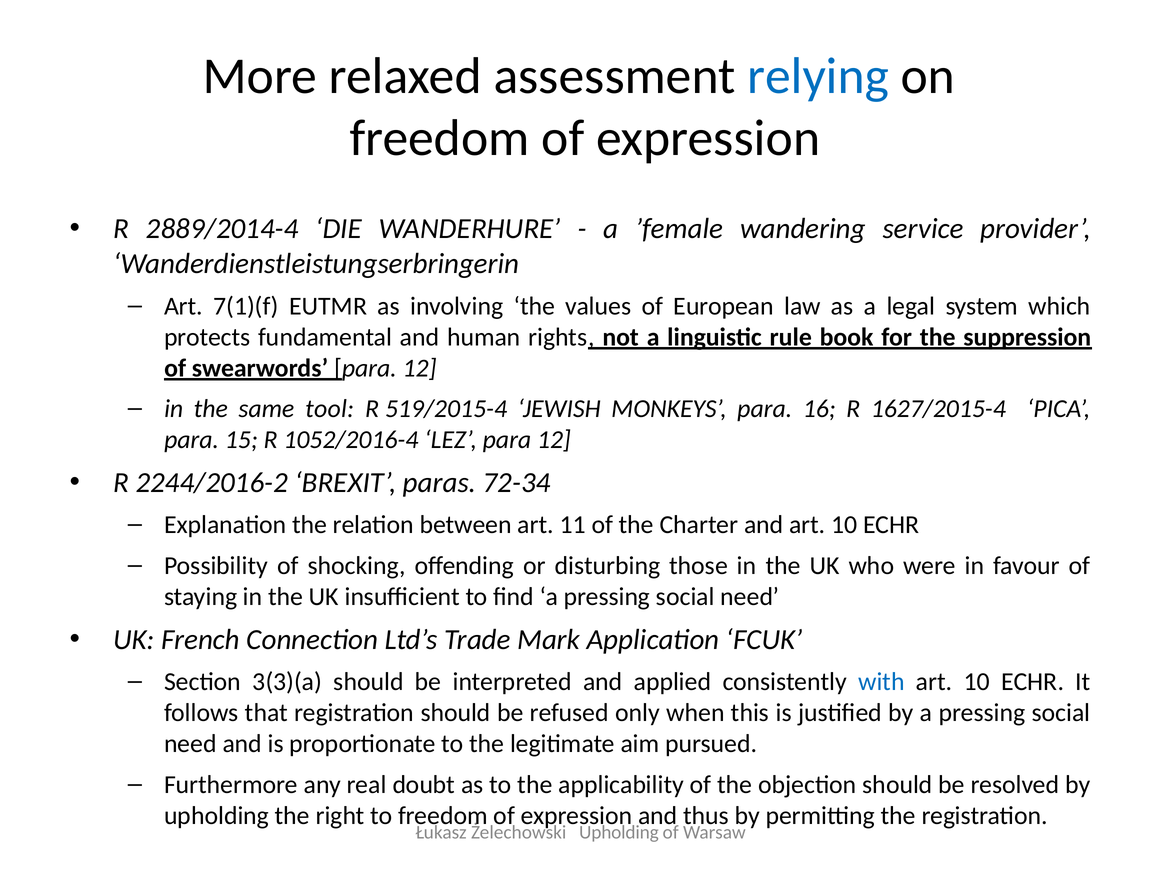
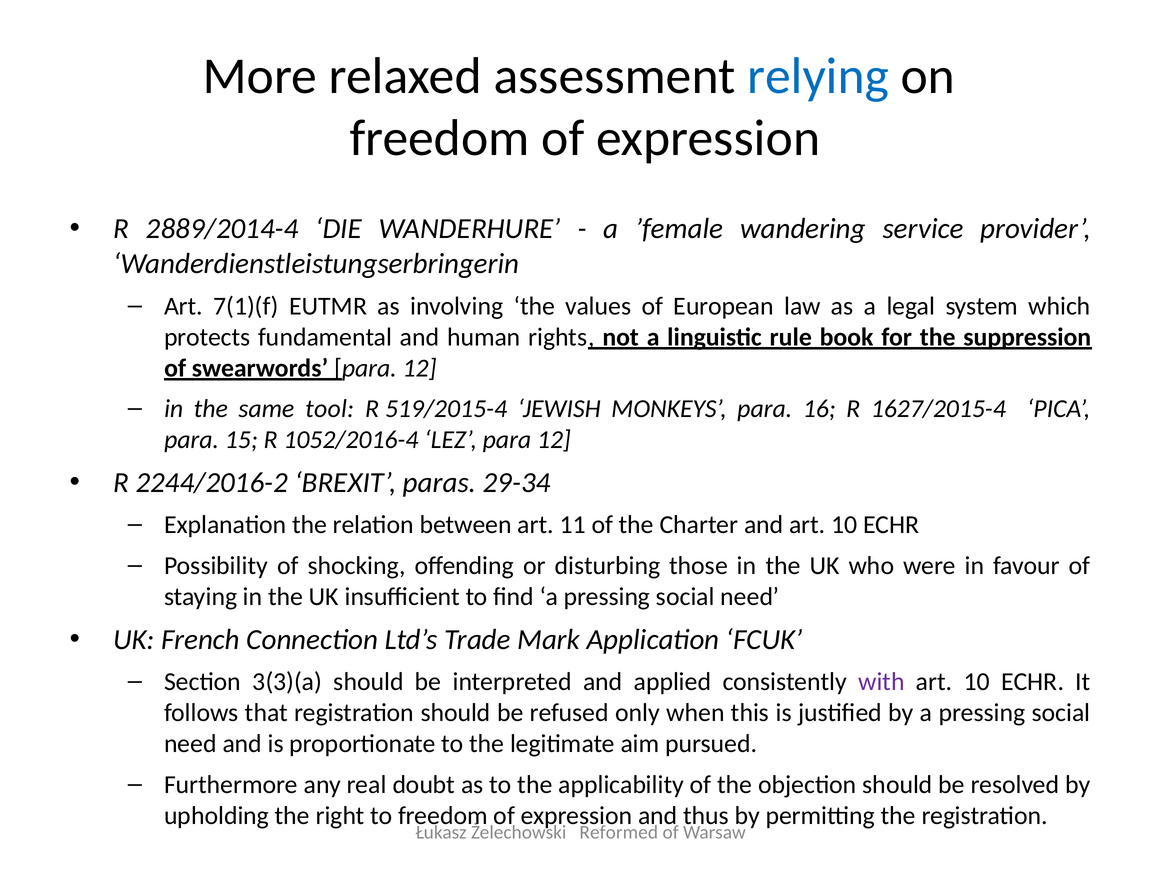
72-34: 72-34 -> 29-34
with colour: blue -> purple
Żelechowski Upholding: Upholding -> Reformed
